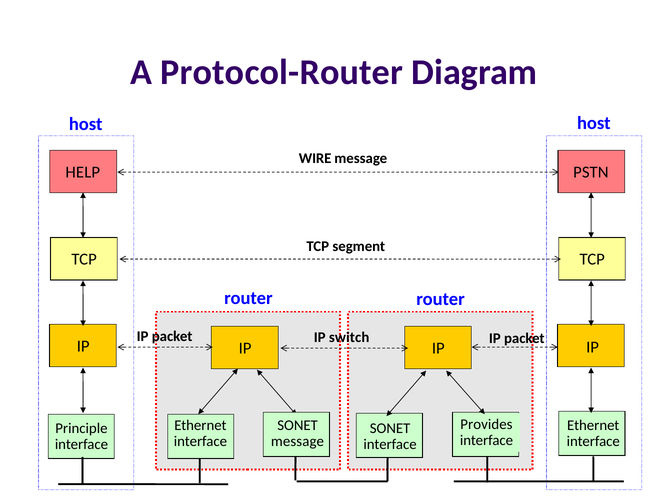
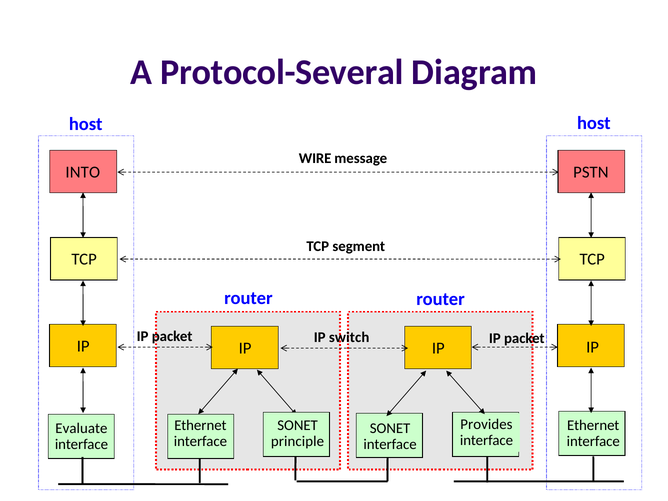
Protocol-Router: Protocol-Router -> Protocol-Several
HELP: HELP -> INTO
Principle: Principle -> Evaluate
message at (297, 441): message -> principle
